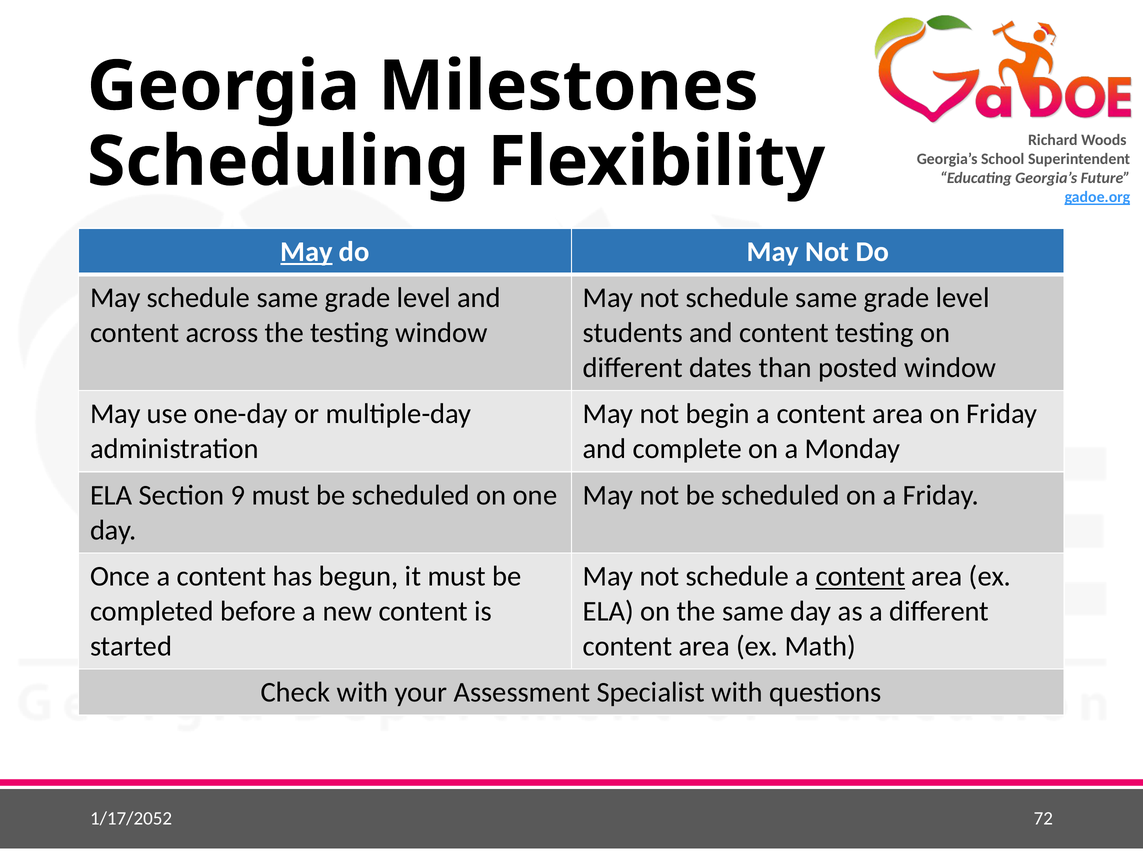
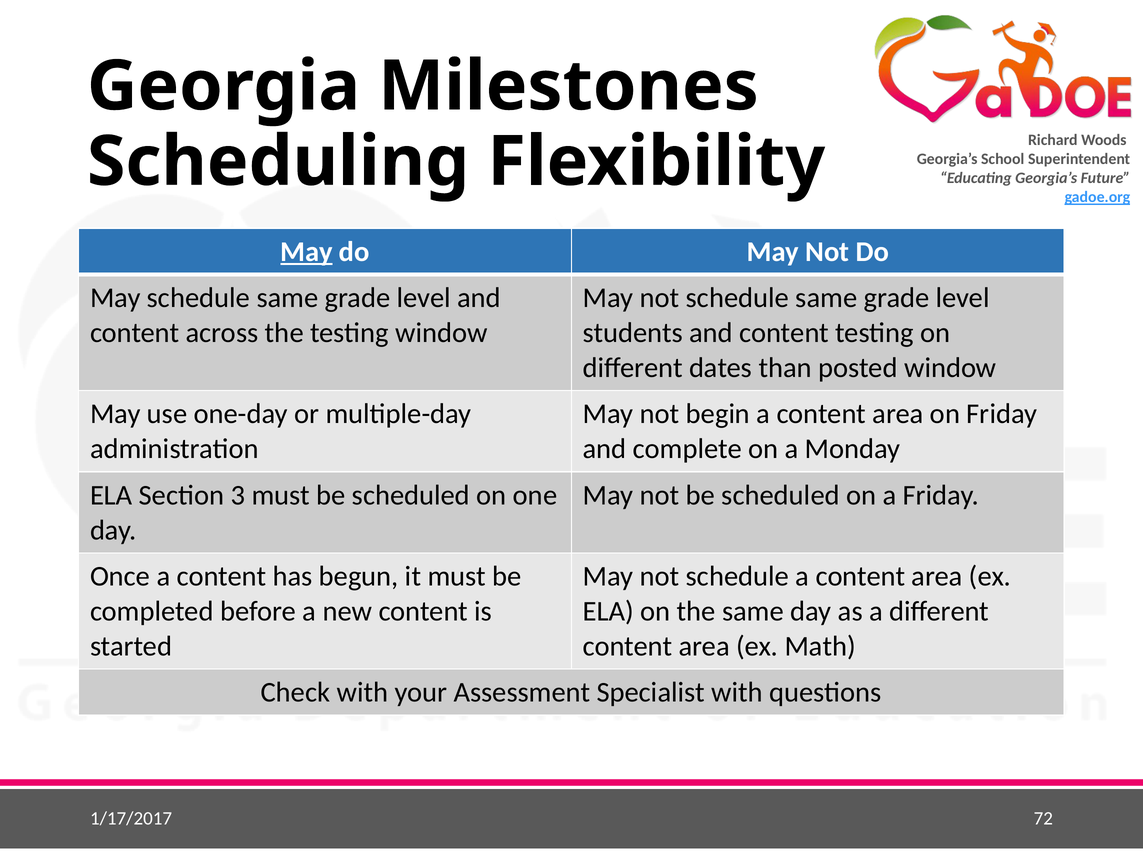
9: 9 -> 3
content at (860, 577) underline: present -> none
1/17/2052: 1/17/2052 -> 1/17/2017
